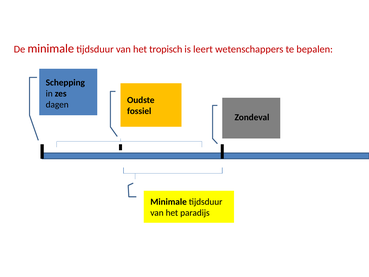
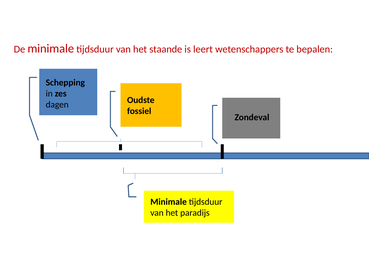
tropisch: tropisch -> staande
